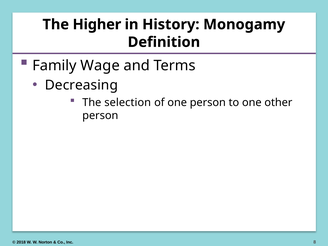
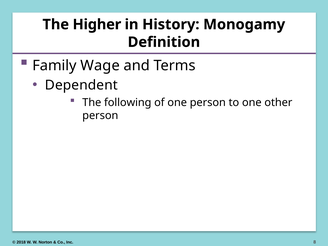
Decreasing: Decreasing -> Dependent
selection: selection -> following
